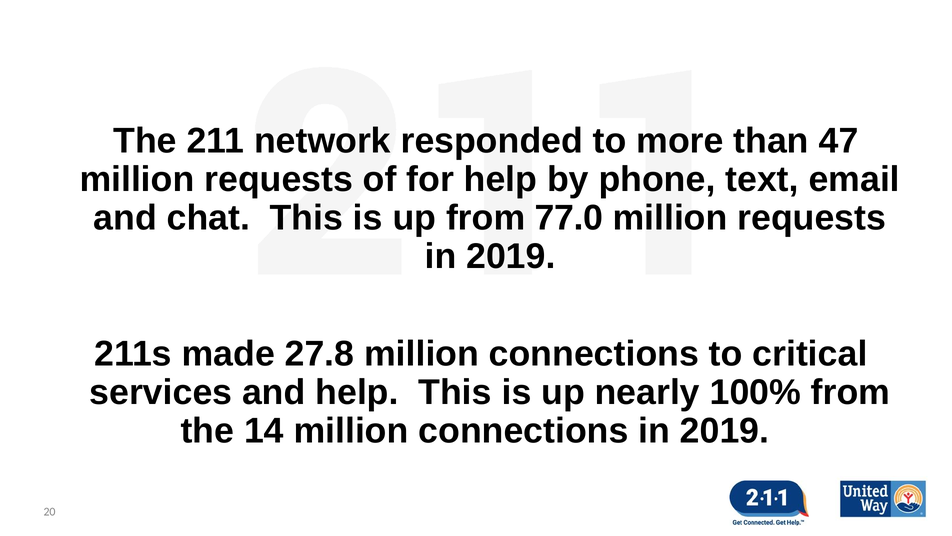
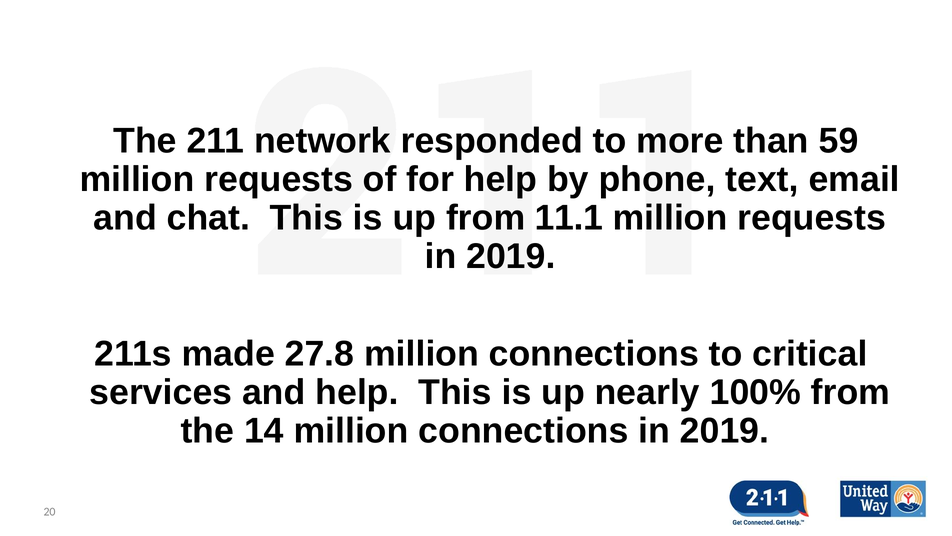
47: 47 -> 59
77.0: 77.0 -> 11.1
